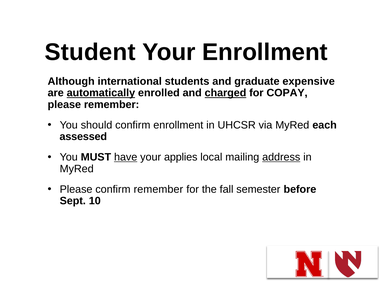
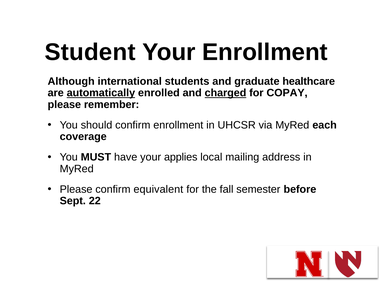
expensive: expensive -> healthcare
assessed: assessed -> coverage
have underline: present -> none
address underline: present -> none
confirm remember: remember -> equivalent
10: 10 -> 22
